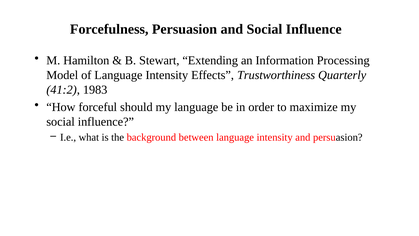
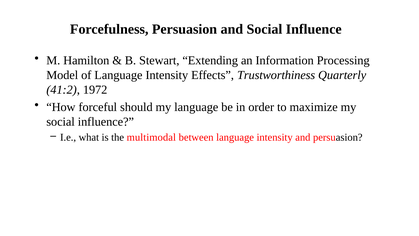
1983: 1983 -> 1972
background: background -> multimodal
